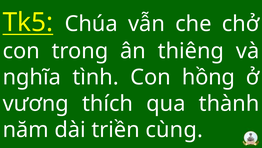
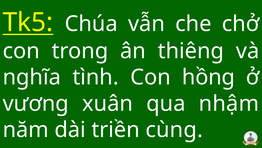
thích: thích -> xuân
thành: thành -> nhậm
